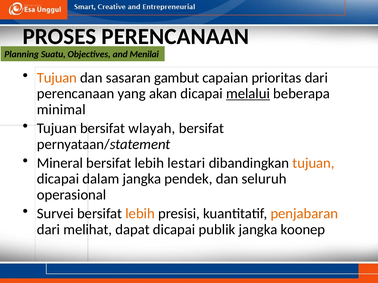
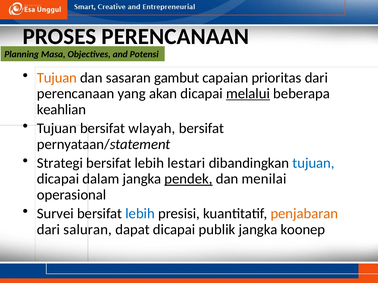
Suatu: Suatu -> Masa
Menilai: Menilai -> Potensi
minimal: minimal -> keahlian
Mineral: Mineral -> Strategi
tujuan at (314, 163) colour: orange -> blue
pendek underline: none -> present
seluruh: seluruh -> menilai
lebih at (140, 214) colour: orange -> blue
melihat: melihat -> saluran
